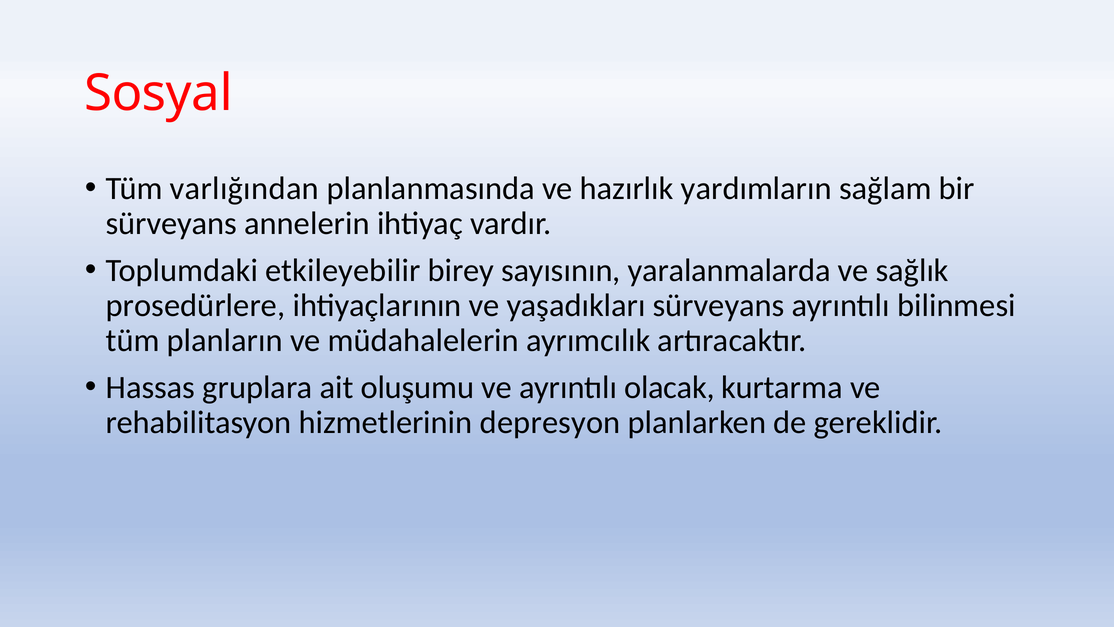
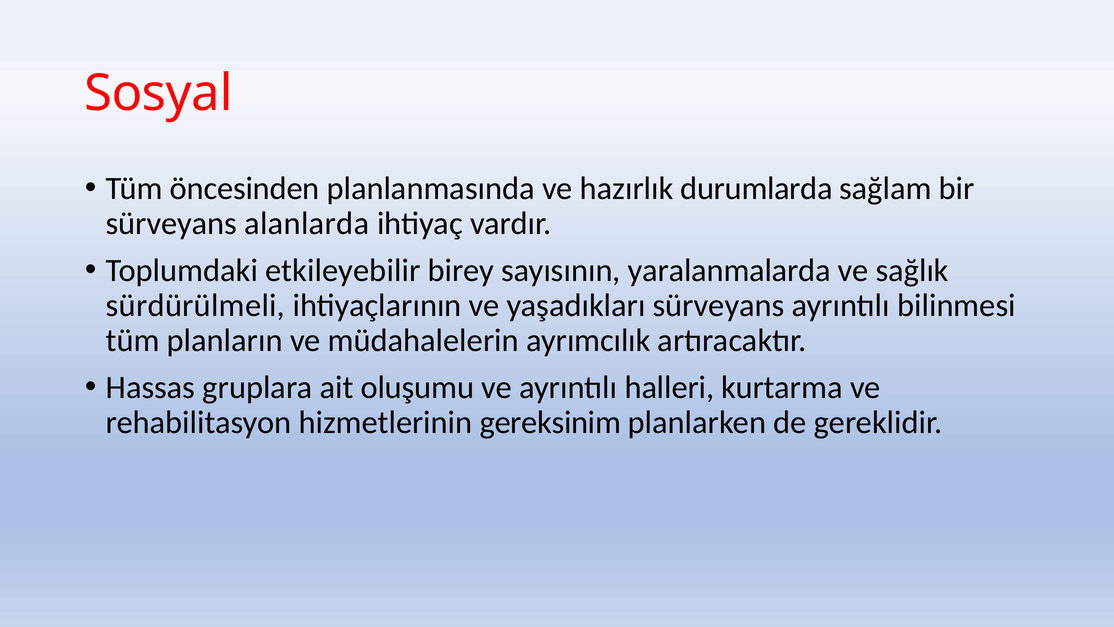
varlığından: varlığından -> öncesinden
yardımların: yardımların -> durumlarda
annelerin: annelerin -> alanlarda
prosedürlere: prosedürlere -> sürdürülmeli
olacak: olacak -> halleri
depresyon: depresyon -> gereksinim
